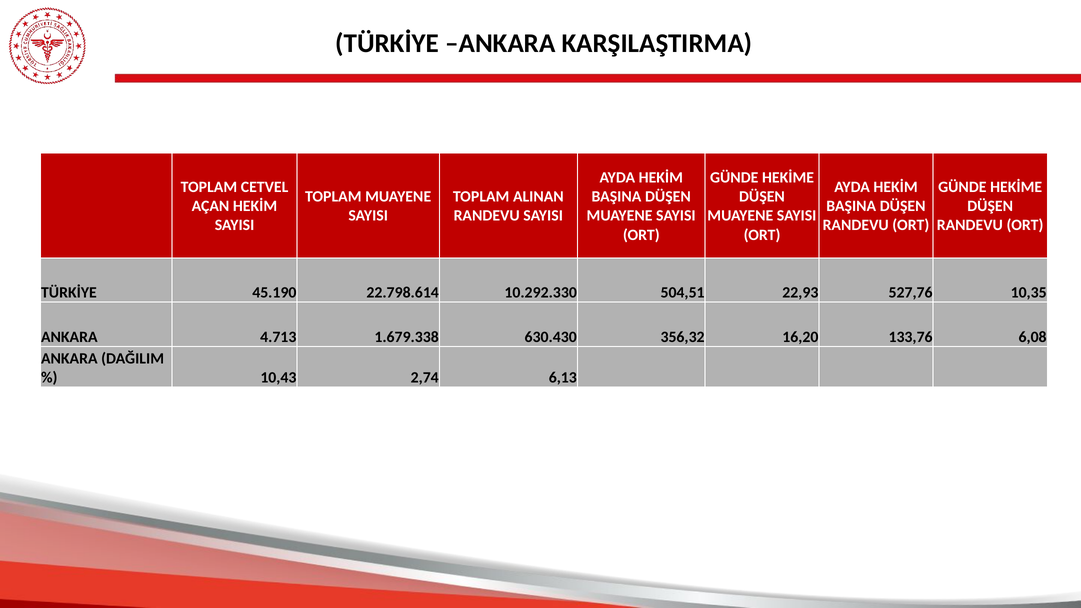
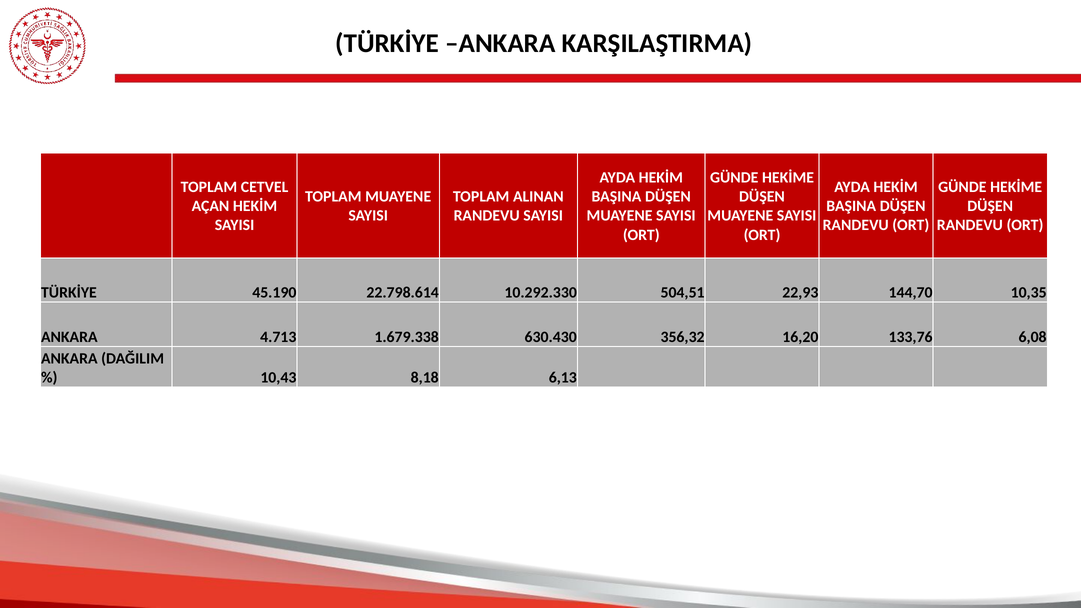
527,76: 527,76 -> 144,70
2,74: 2,74 -> 8,18
